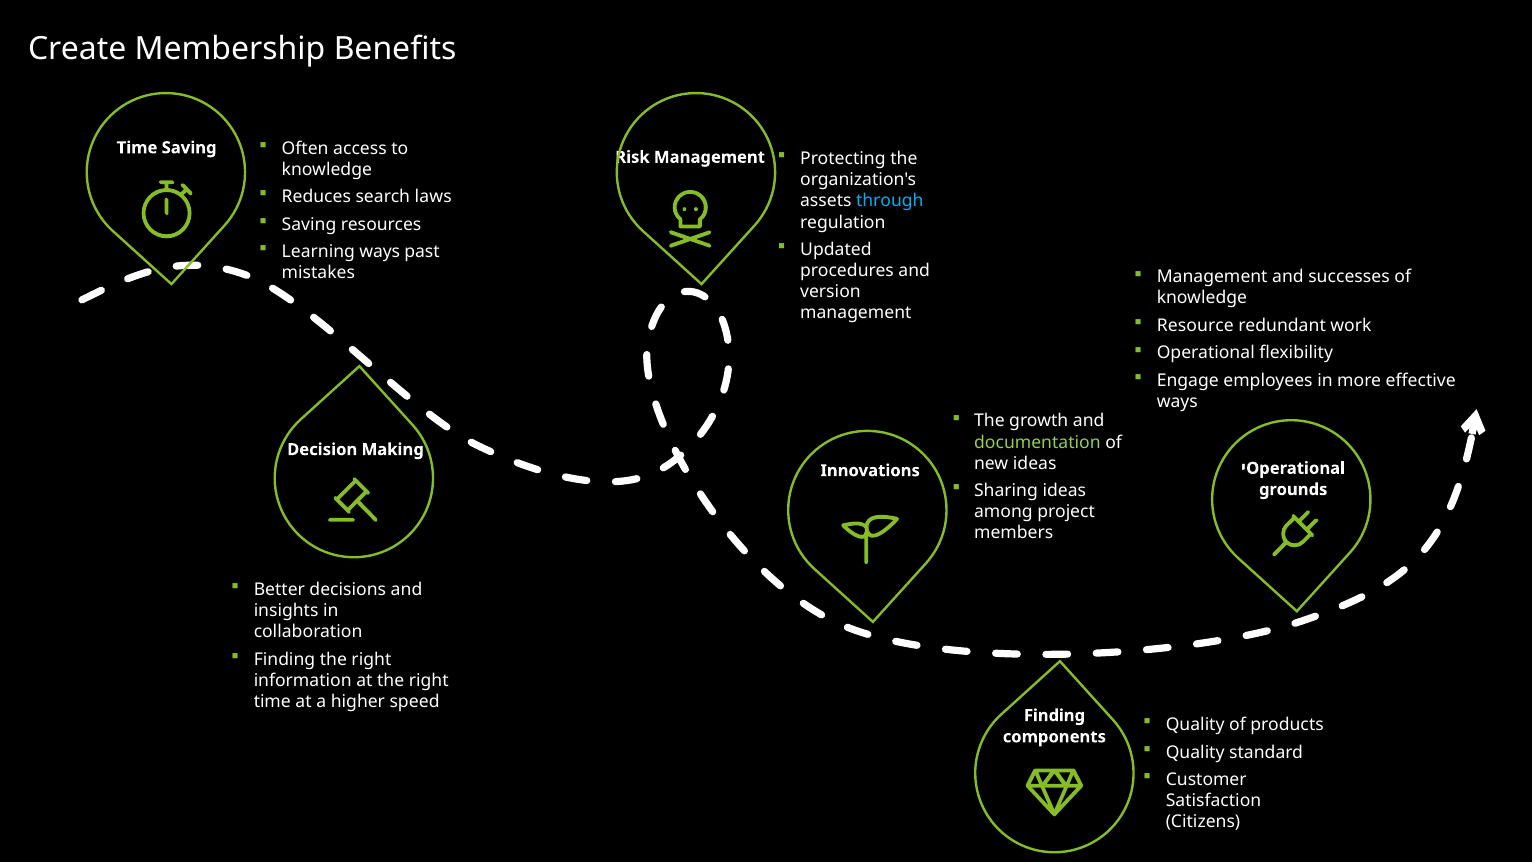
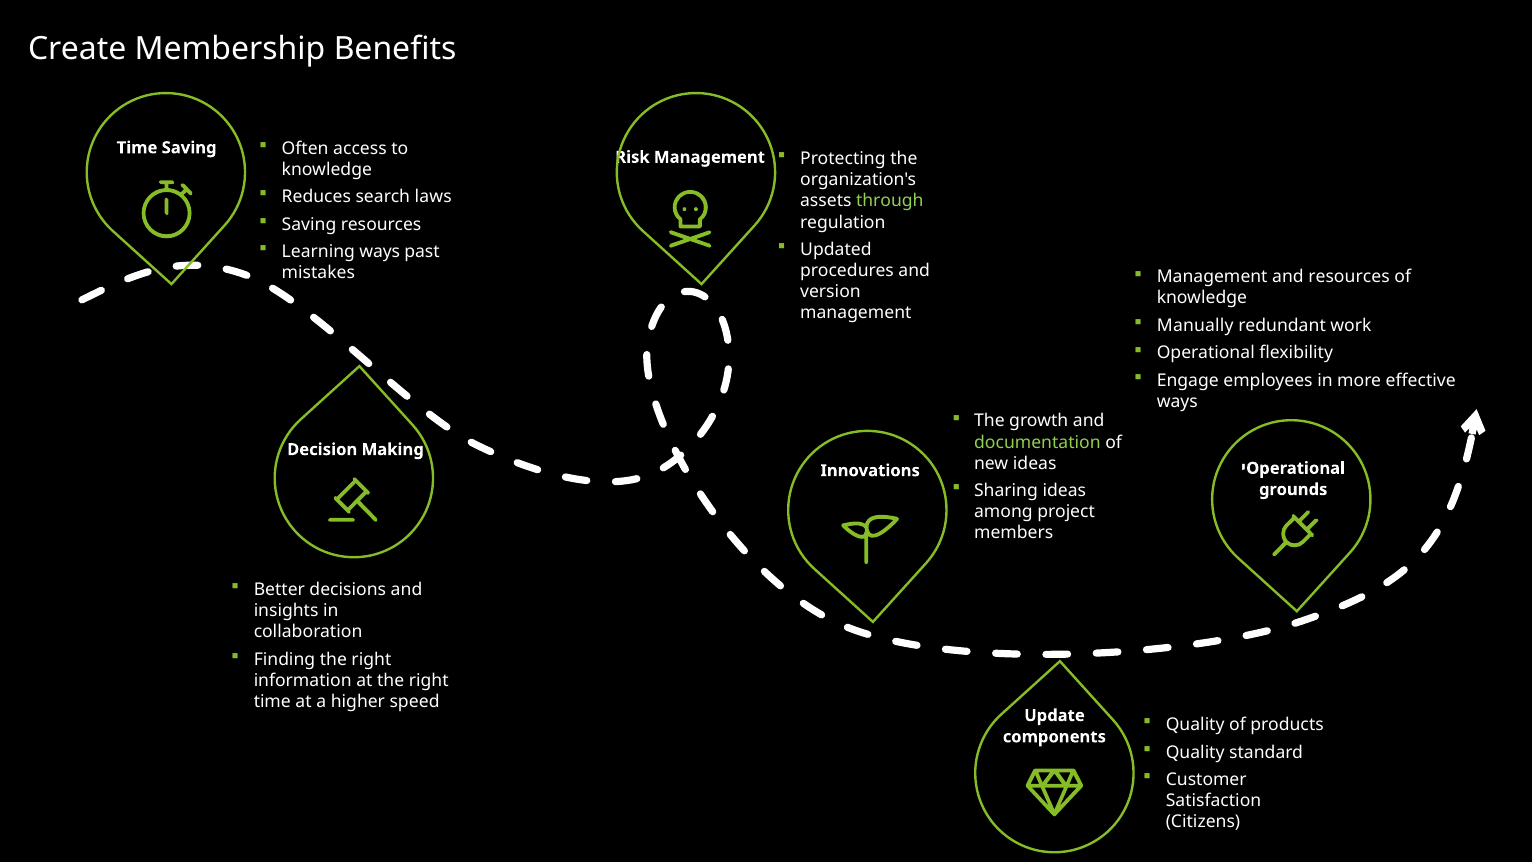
through colour: light blue -> light green
and successes: successes -> resources
Resource: Resource -> Manually
Finding at (1054, 715): Finding -> Update
